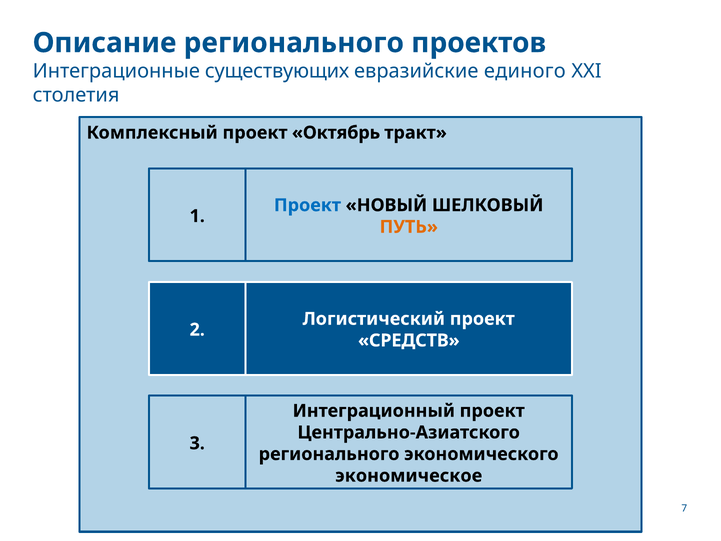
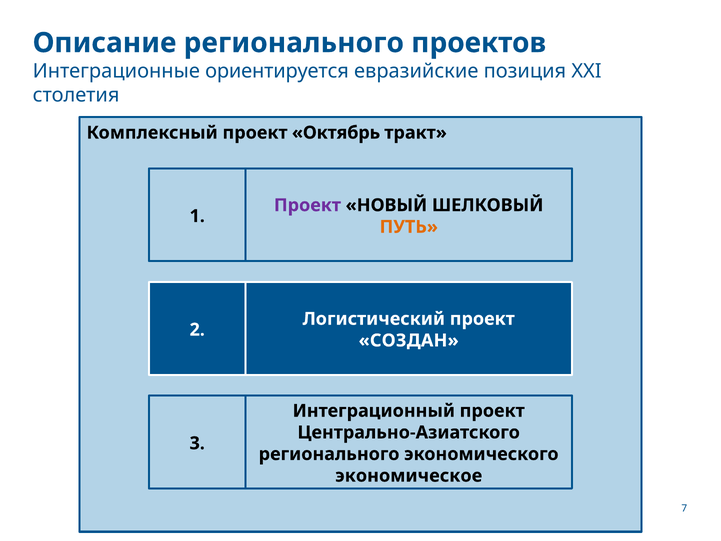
существующих: существующих -> ориентируется
единого: единого -> позиция
Проект at (307, 205) colour: blue -> purple
СРЕДСТВ: СРЕДСТВ -> СОЗДАН
